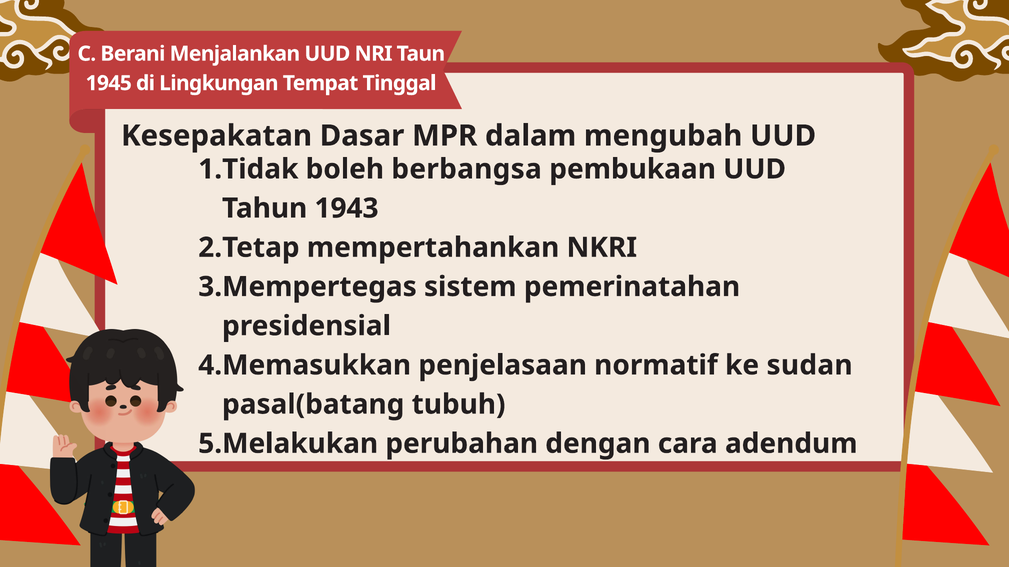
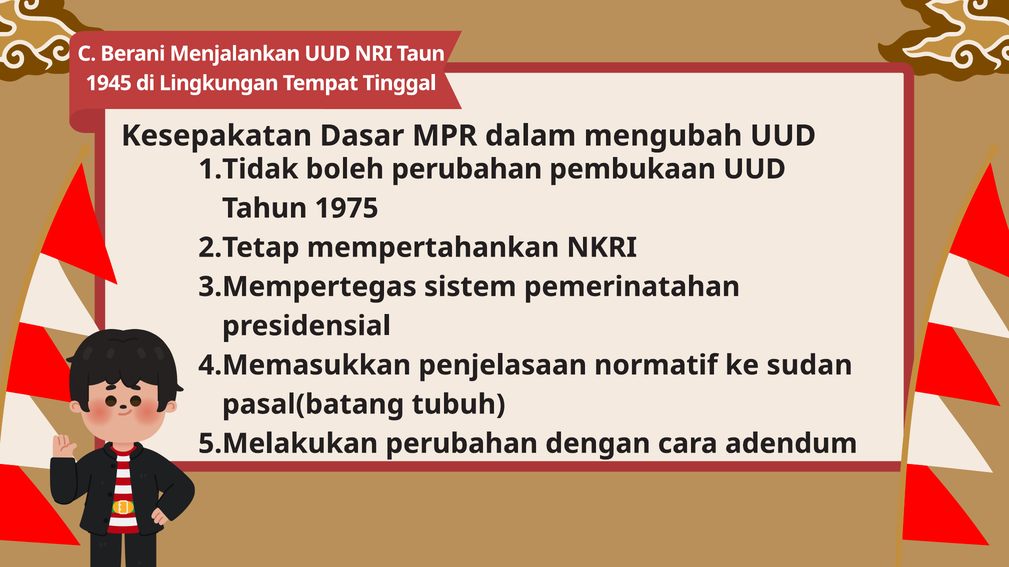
boleh berbangsa: berbangsa -> perubahan
1943: 1943 -> 1975
